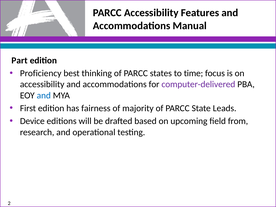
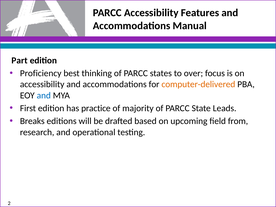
time: time -> over
computer-delivered colour: purple -> orange
fairness: fairness -> practice
Device: Device -> Breaks
